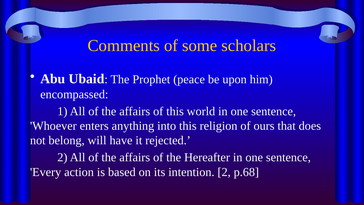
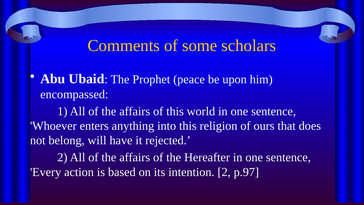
p.68: p.68 -> p.97
